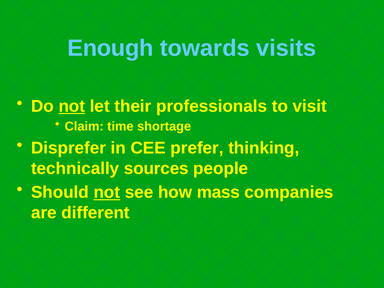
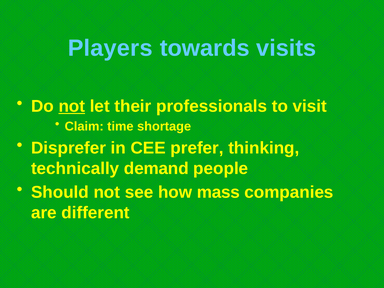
Enough: Enough -> Players
sources: sources -> demand
not at (107, 192) underline: present -> none
